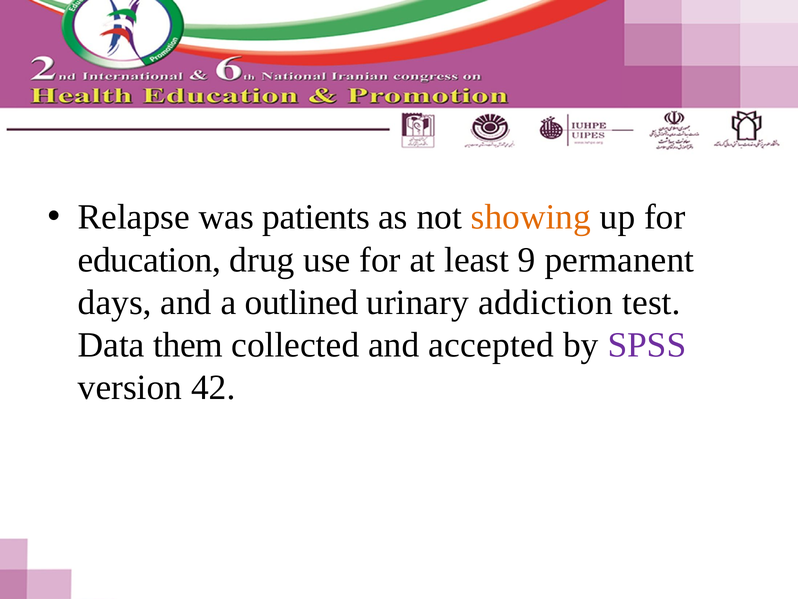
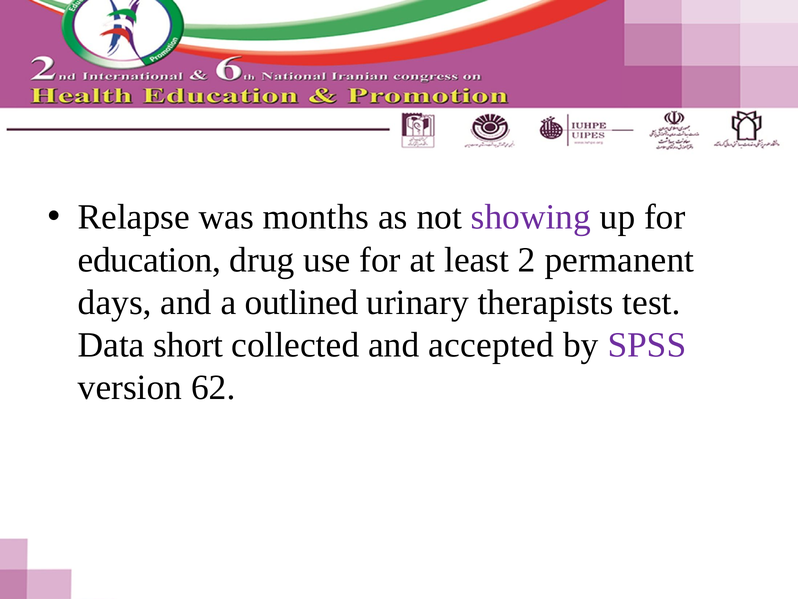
patients: patients -> months
showing colour: orange -> purple
9: 9 -> 2
addiction: addiction -> therapists
them: them -> short
42: 42 -> 62
